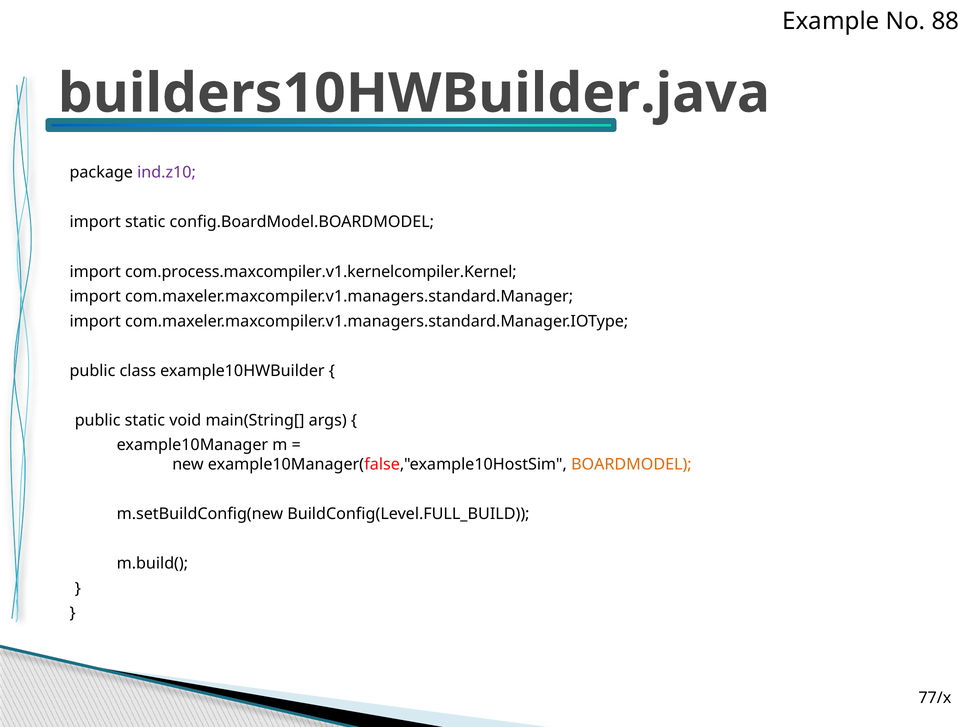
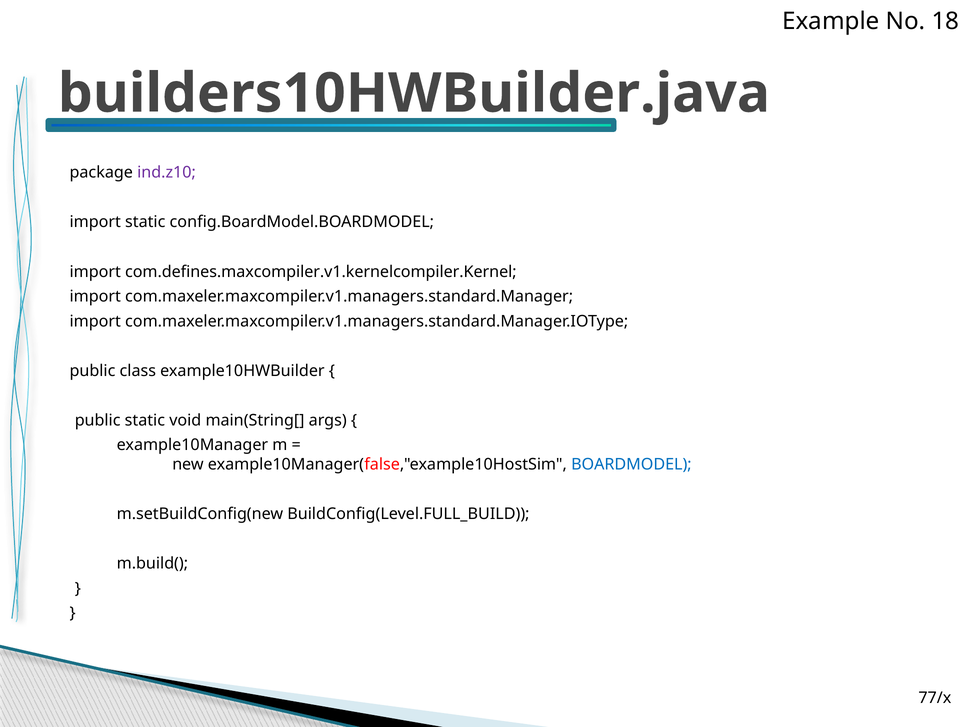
88: 88 -> 18
com.process.maxcompiler.v1.kernelcompiler.Kernel: com.process.maxcompiler.v1.kernelcompiler.Kernel -> com.defines.maxcompiler.v1.kernelcompiler.Kernel
BOARDMODEL colour: orange -> blue
